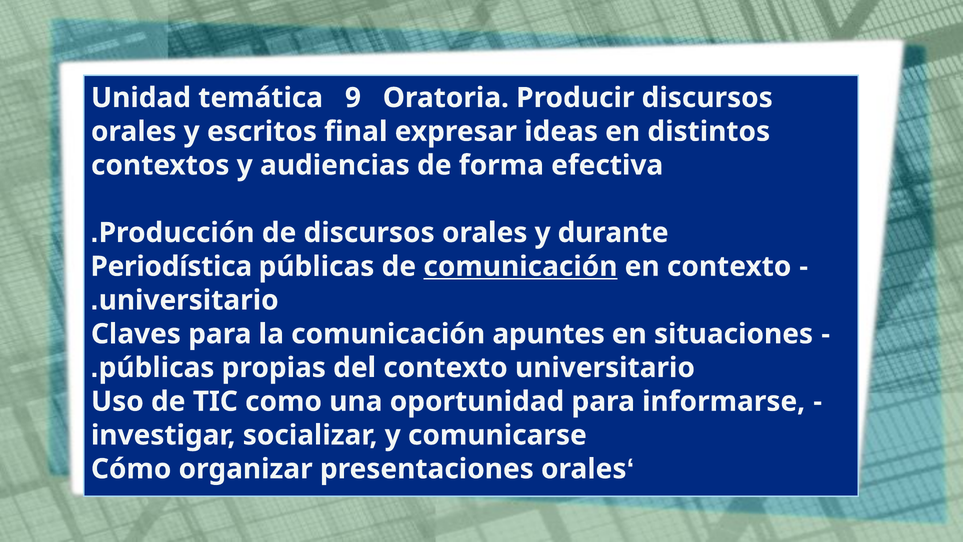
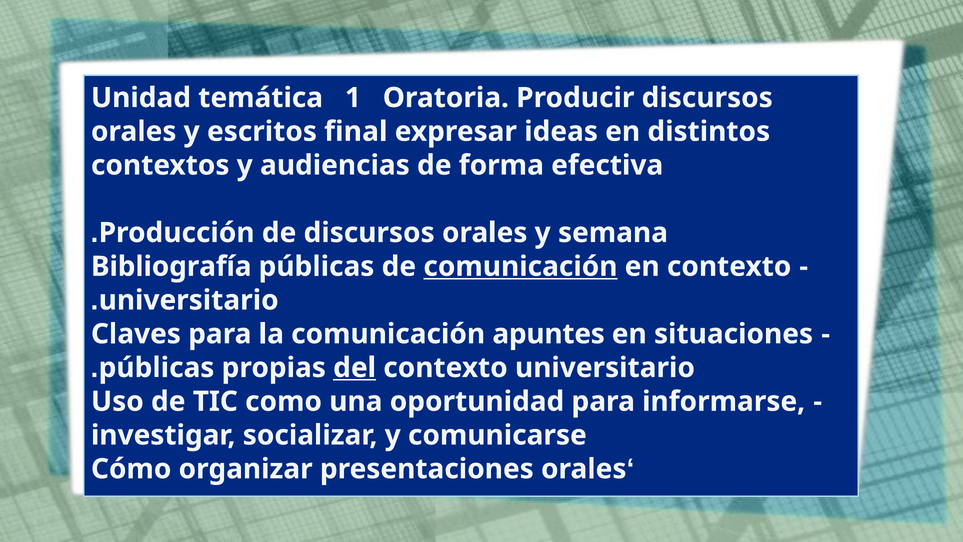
9: 9 -> 1
durante: durante -> semana
Periodística: Periodística -> Bibliografía
del underline: none -> present
